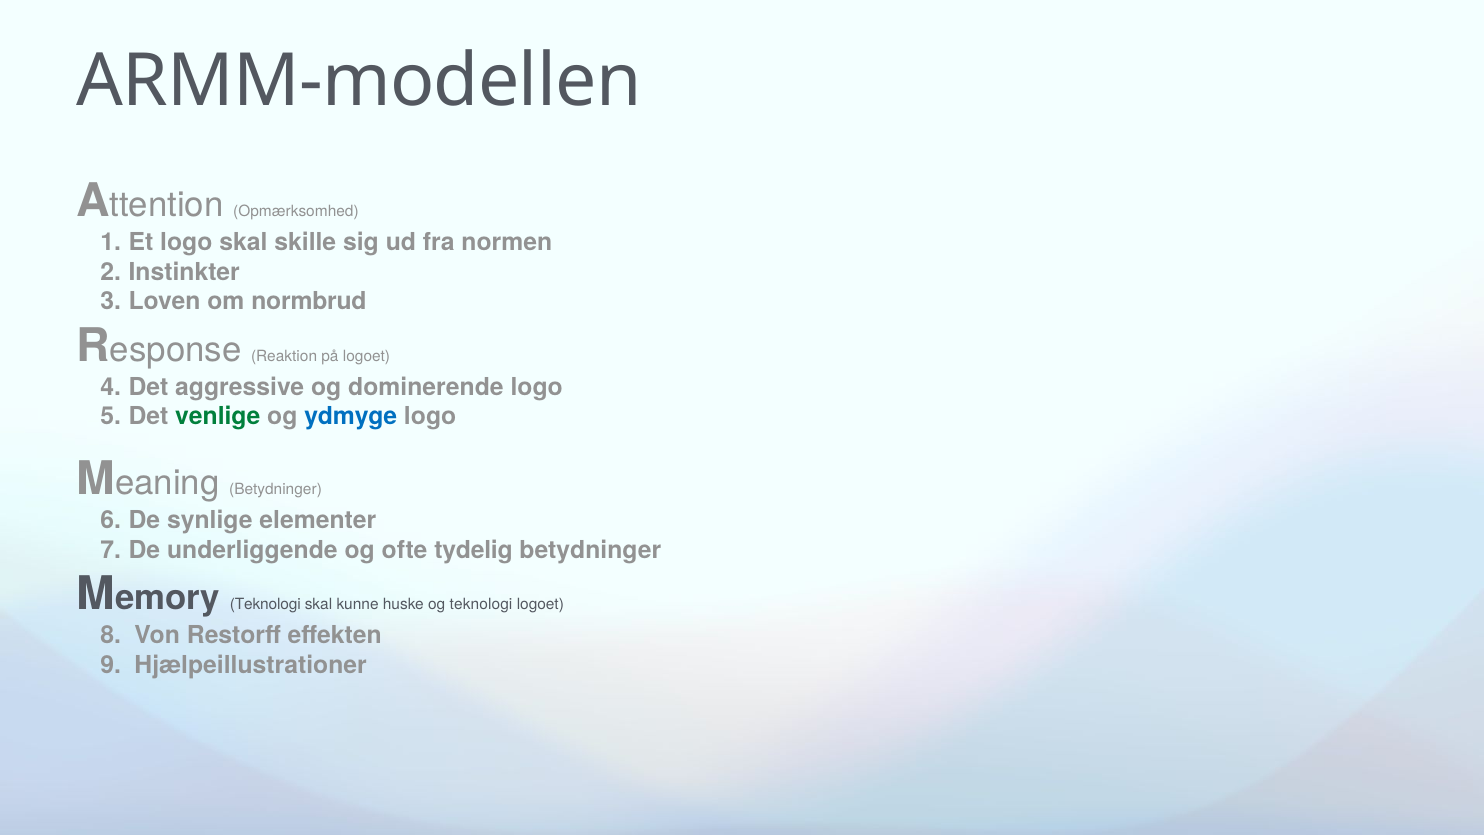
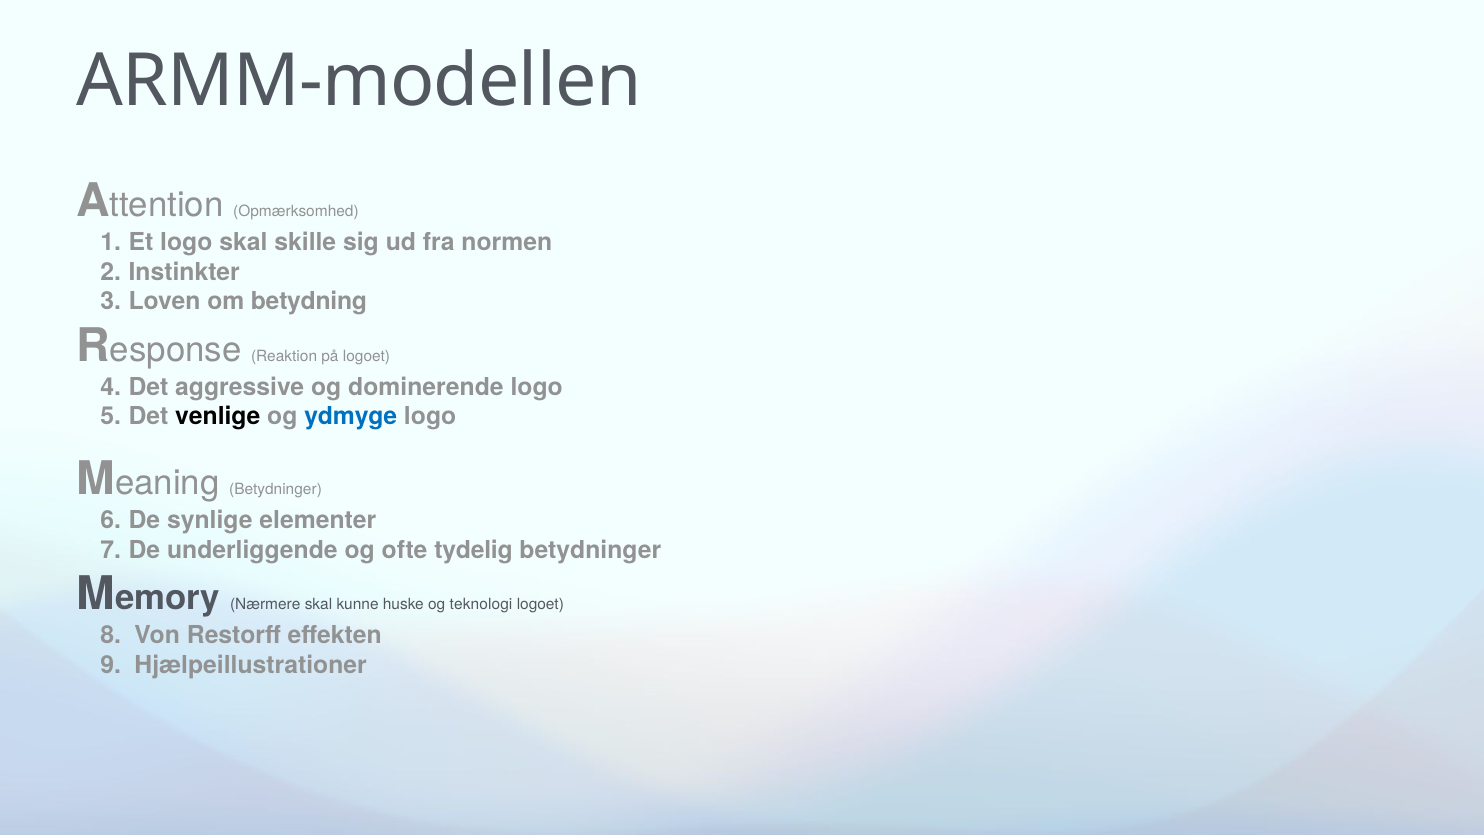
normbrud: normbrud -> betydning
venlige colour: green -> black
Teknologi at (265, 605): Teknologi -> Nærmere
